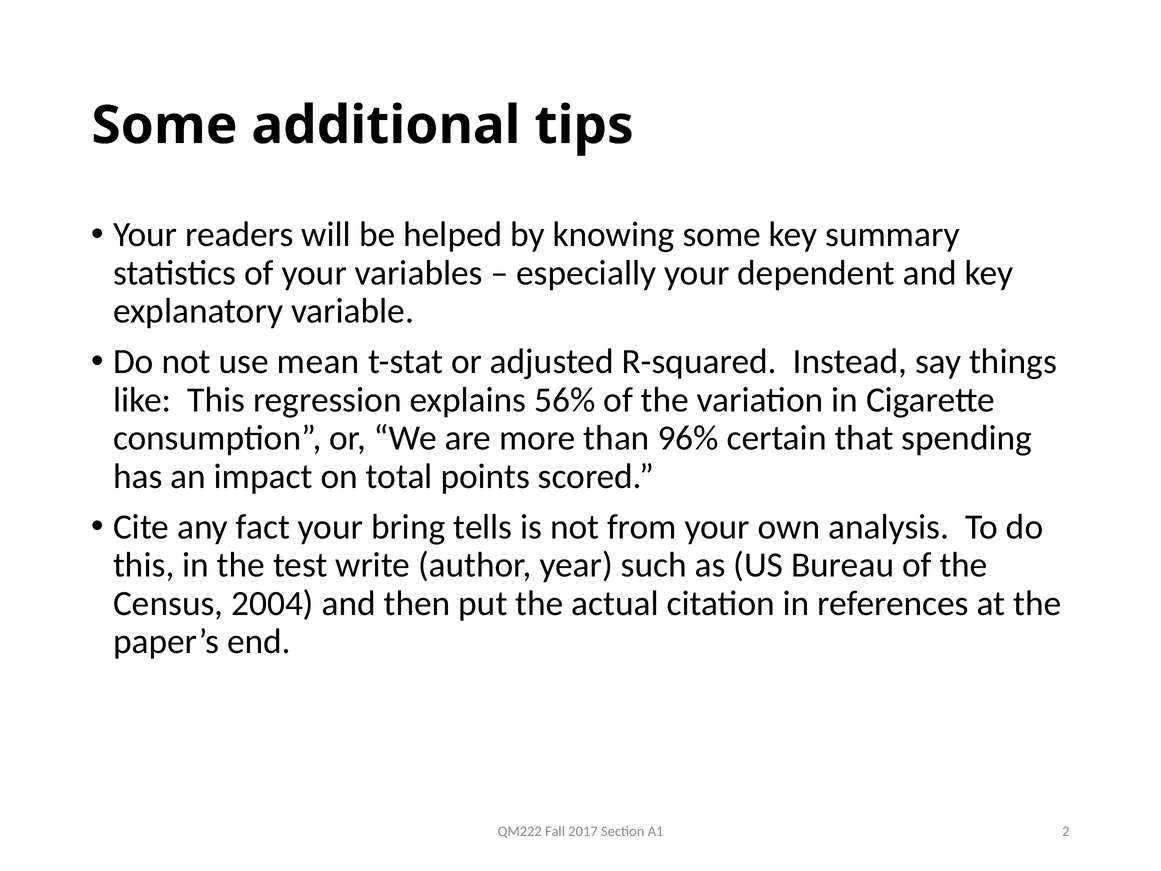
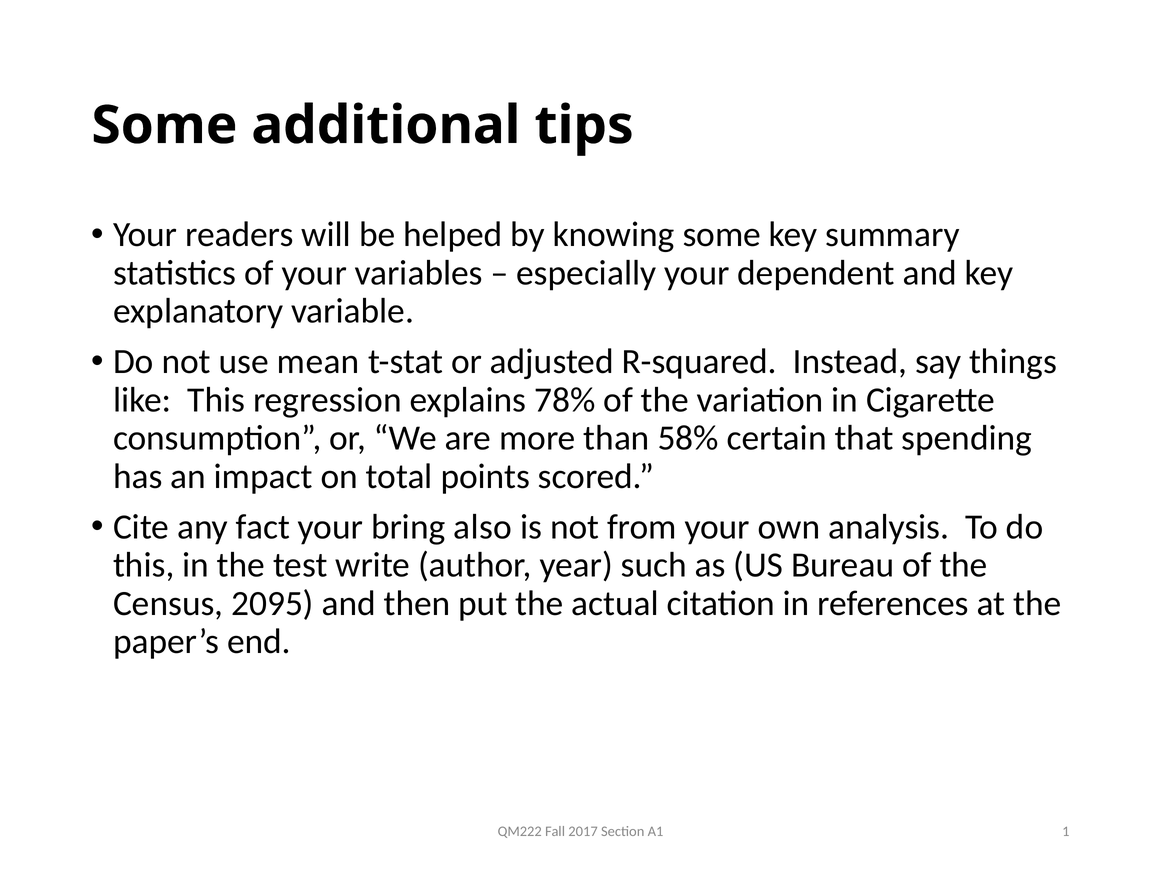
56%: 56% -> 78%
96%: 96% -> 58%
tells: tells -> also
2004: 2004 -> 2095
2: 2 -> 1
